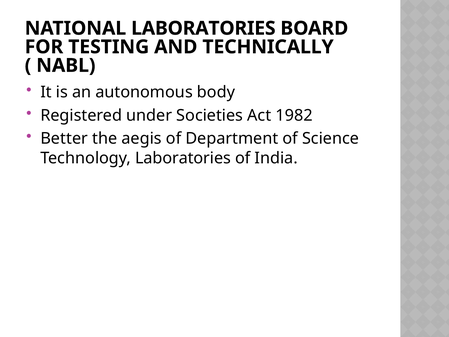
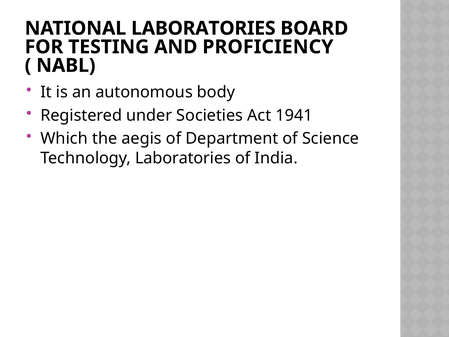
TECHNICALLY: TECHNICALLY -> PROFICIENCY
1982: 1982 -> 1941
Better: Better -> Which
